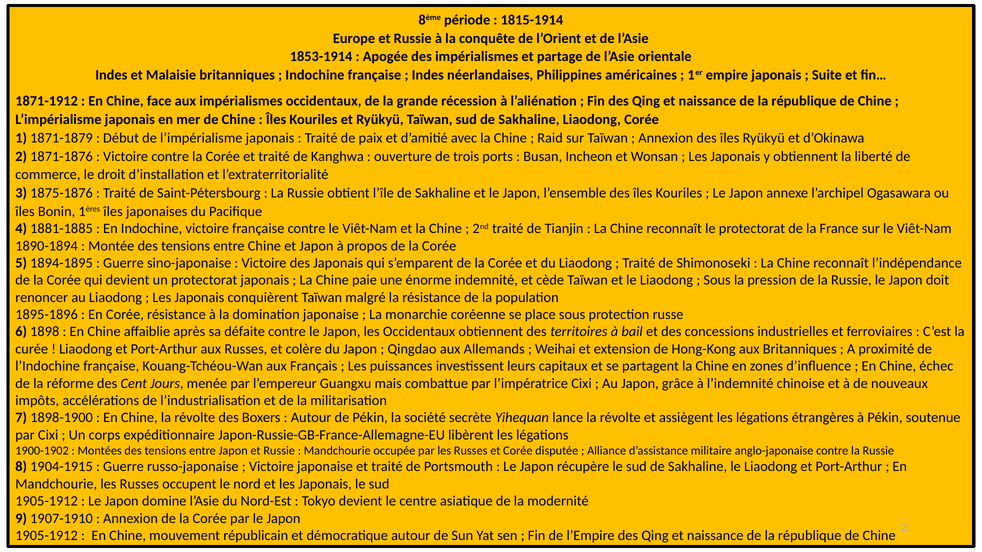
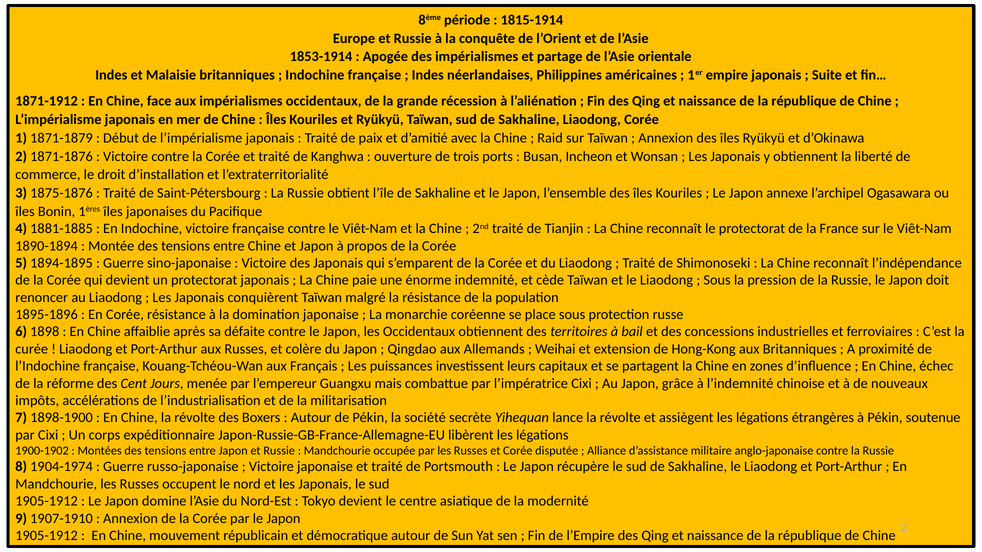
1904-1915: 1904-1915 -> 1904-1974
